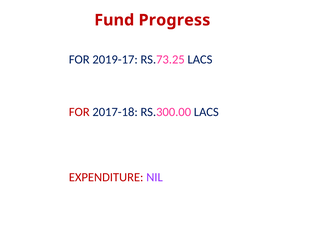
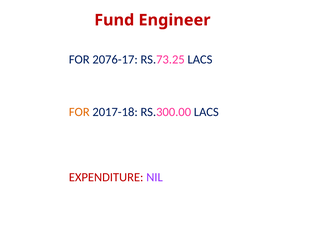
Progress: Progress -> Engineer
2019-17: 2019-17 -> 2076-17
FOR at (79, 112) colour: red -> orange
